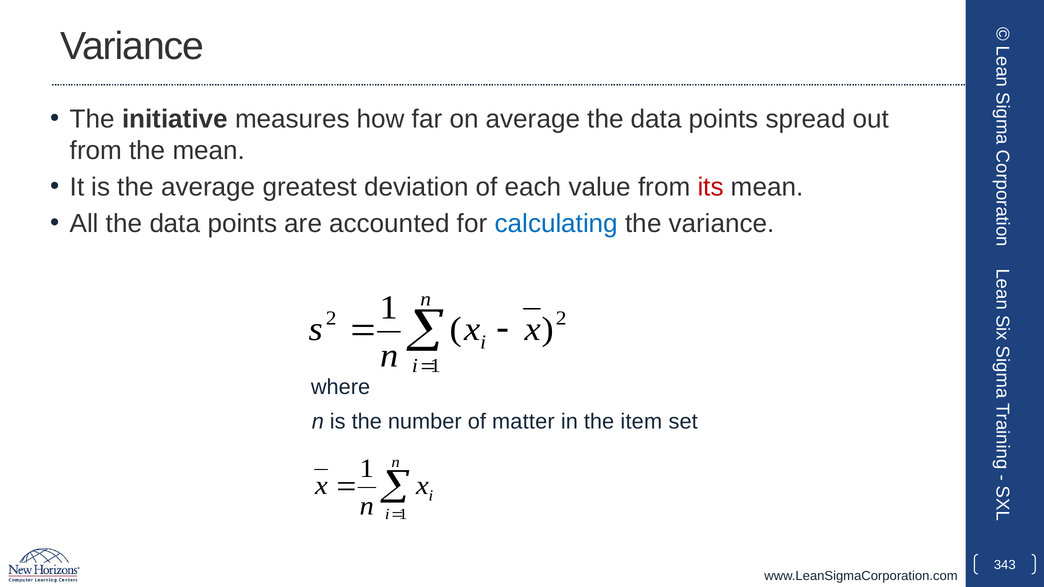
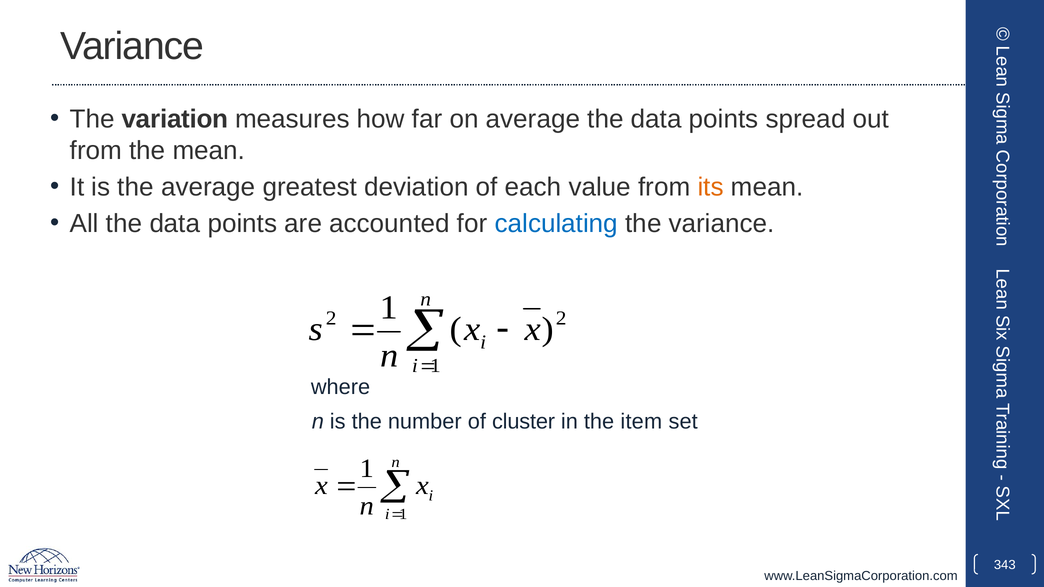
initiative: initiative -> variation
its colour: red -> orange
matter: matter -> cluster
